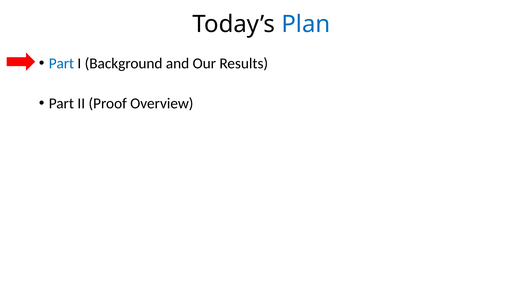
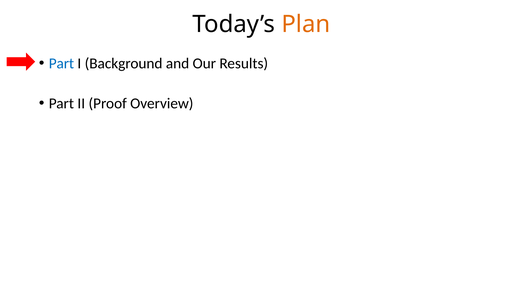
Plan colour: blue -> orange
